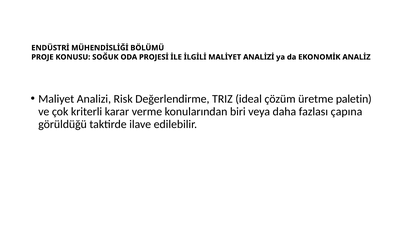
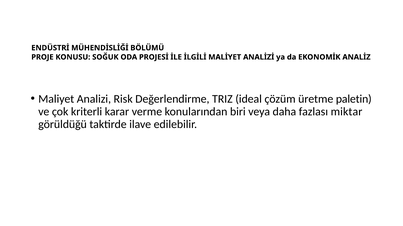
çapına: çapına -> miktar
